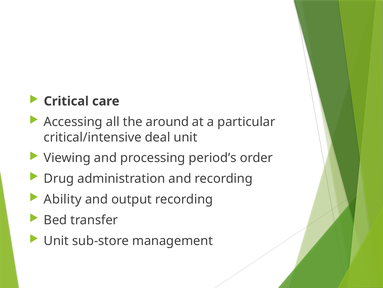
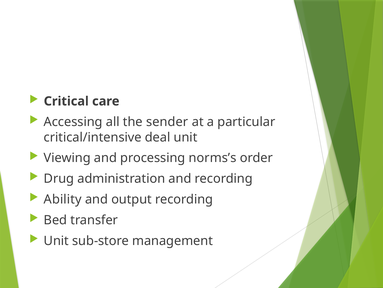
around: around -> sender
period’s: period’s -> norms’s
